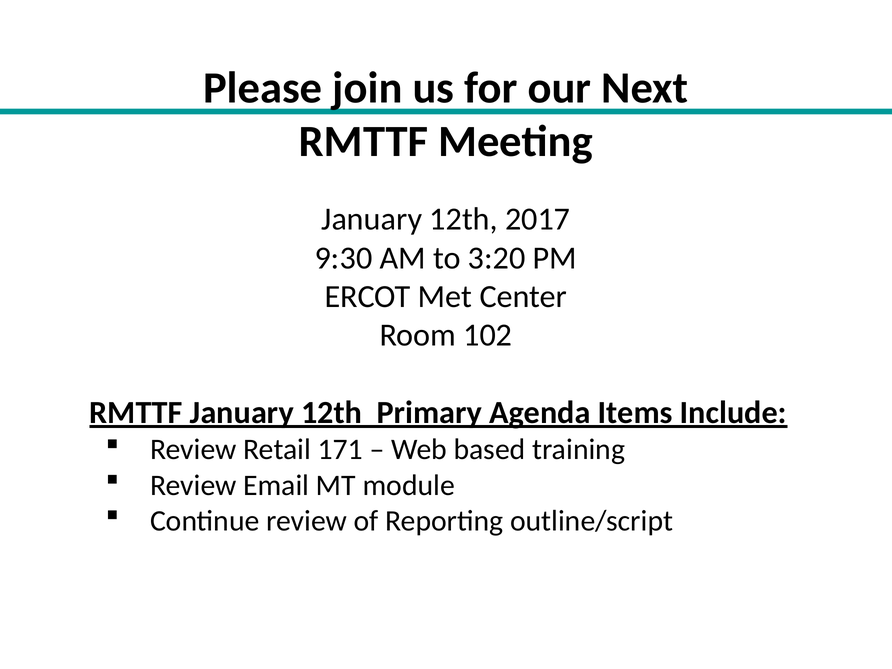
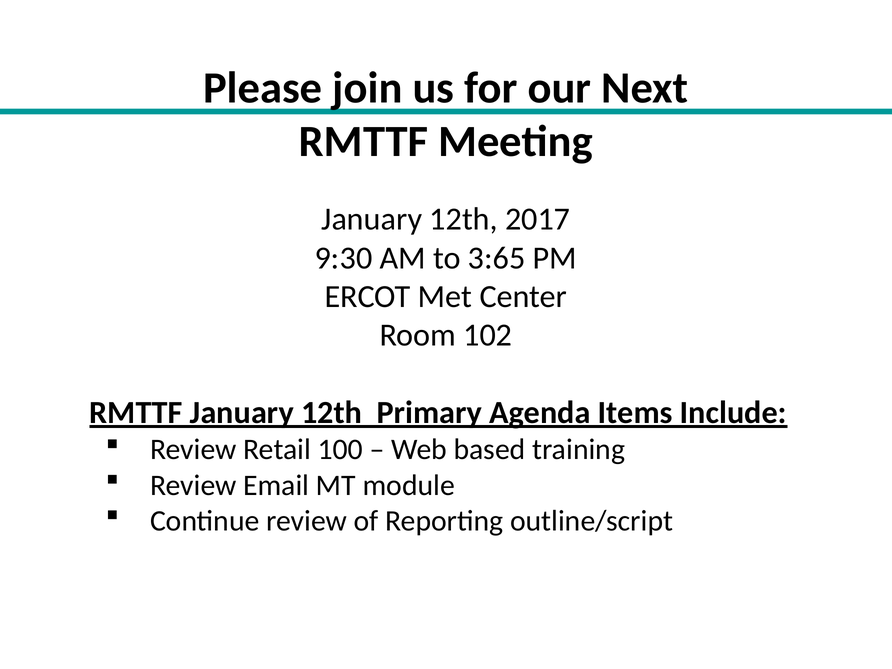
3:20: 3:20 -> 3:65
171: 171 -> 100
